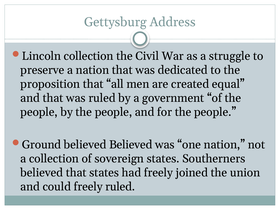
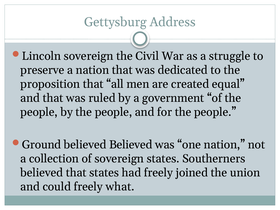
Lincoln collection: collection -> sovereign
freely ruled: ruled -> what
